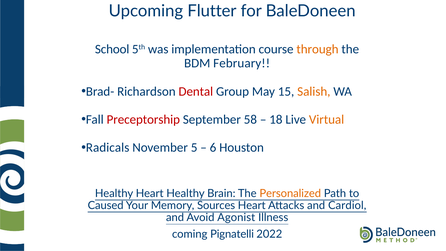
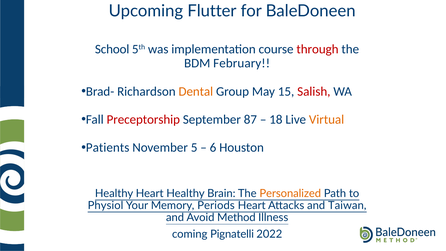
through colour: orange -> red
Dental colour: red -> orange
Salish colour: orange -> red
58: 58 -> 87
Radicals: Radicals -> Patients
Caused: Caused -> Physiol
Sources: Sources -> Periods
Cardiol: Cardiol -> Taiwan
Agonist: Agonist -> Method
